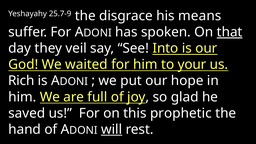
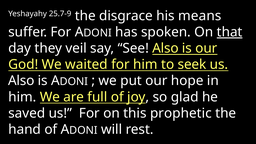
See Into: Into -> Also
your: your -> seek
Rich at (21, 81): Rich -> Also
will underline: present -> none
